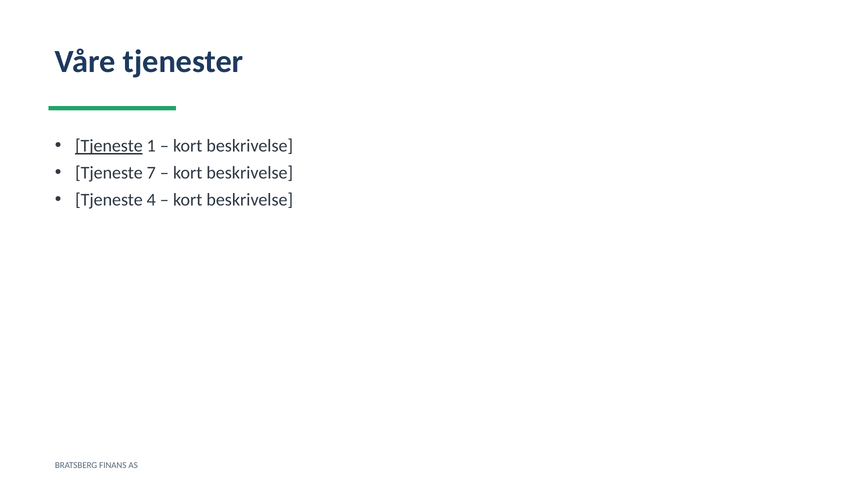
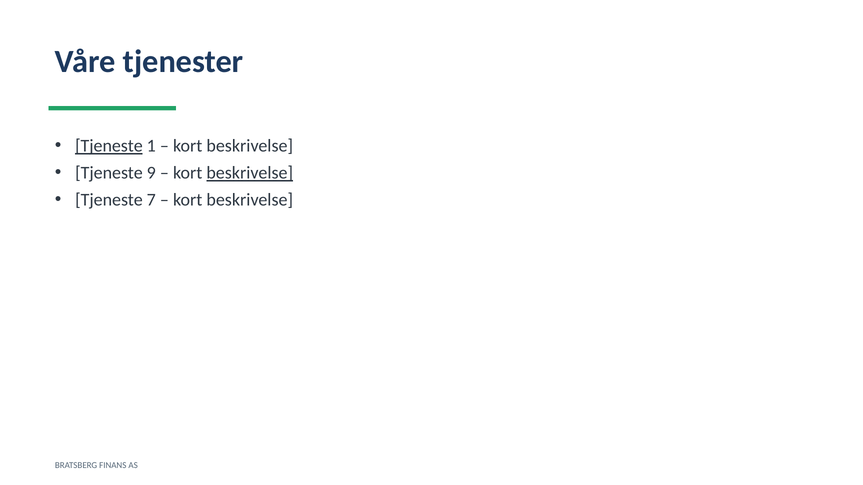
7: 7 -> 9
beskrivelse at (250, 173) underline: none -> present
4: 4 -> 7
